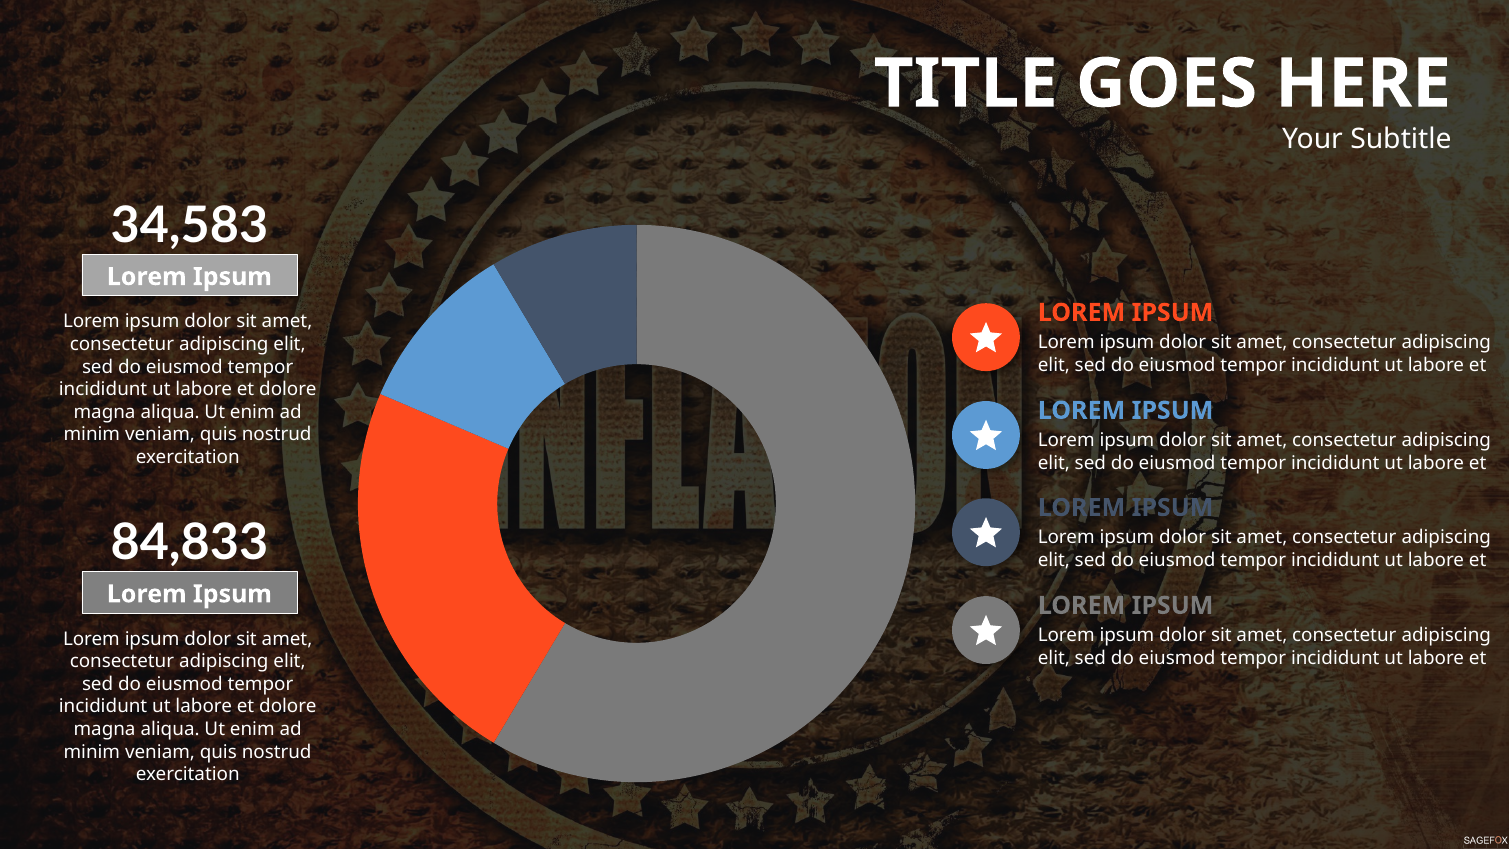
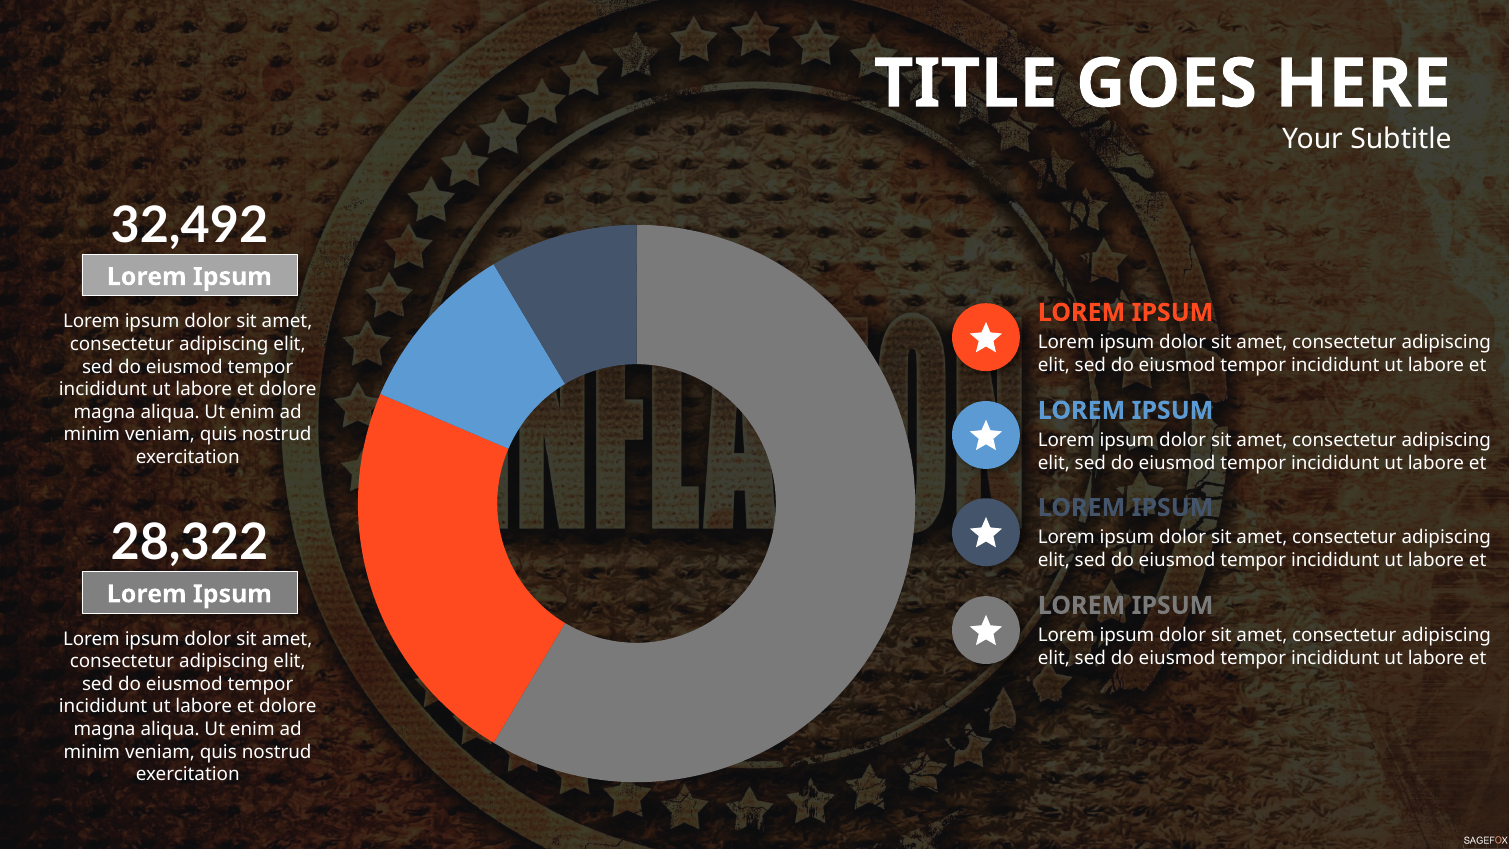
34,583: 34,583 -> 32,492
84,833: 84,833 -> 28,322
